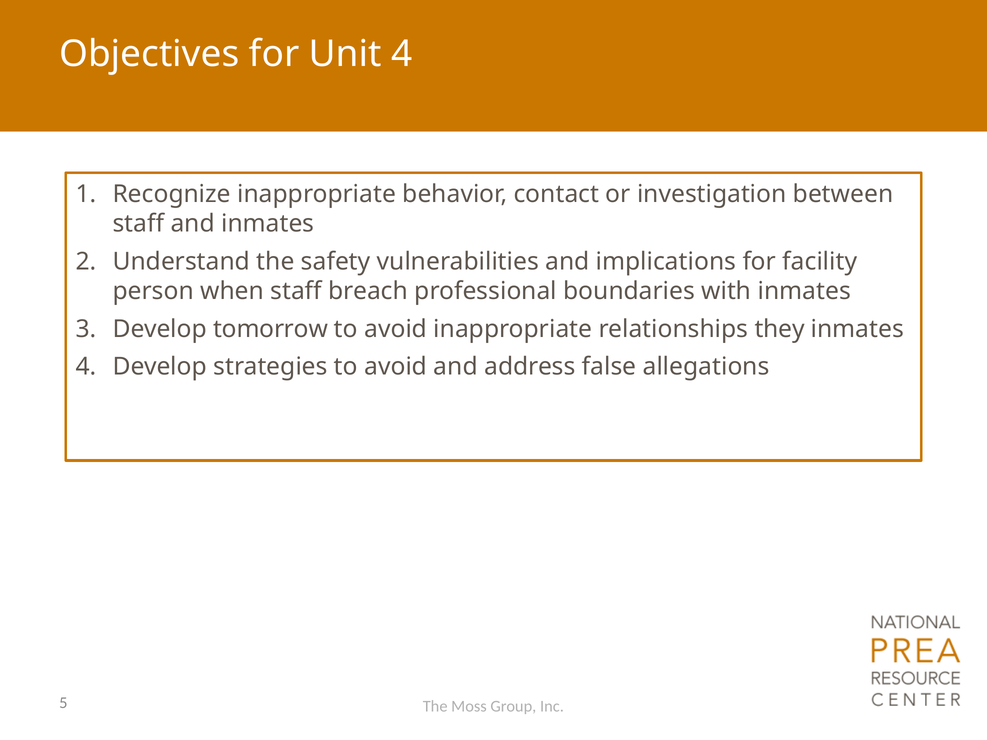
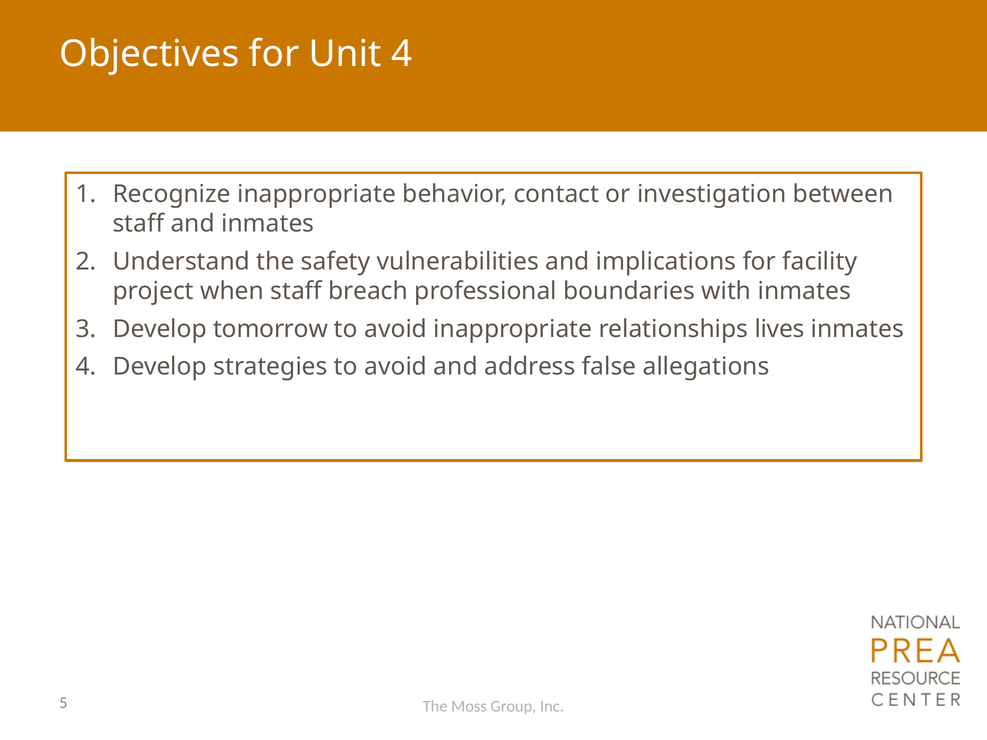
person: person -> project
they: they -> lives
